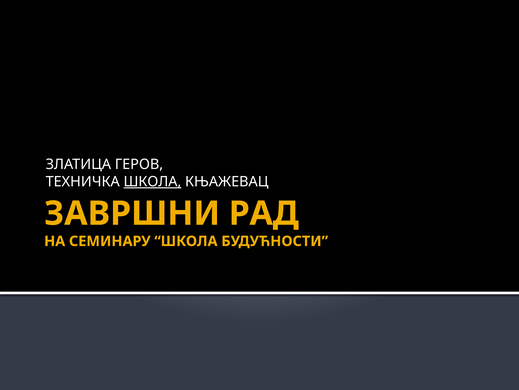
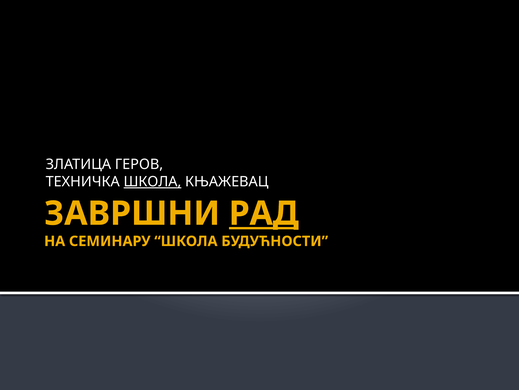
РАД underline: none -> present
